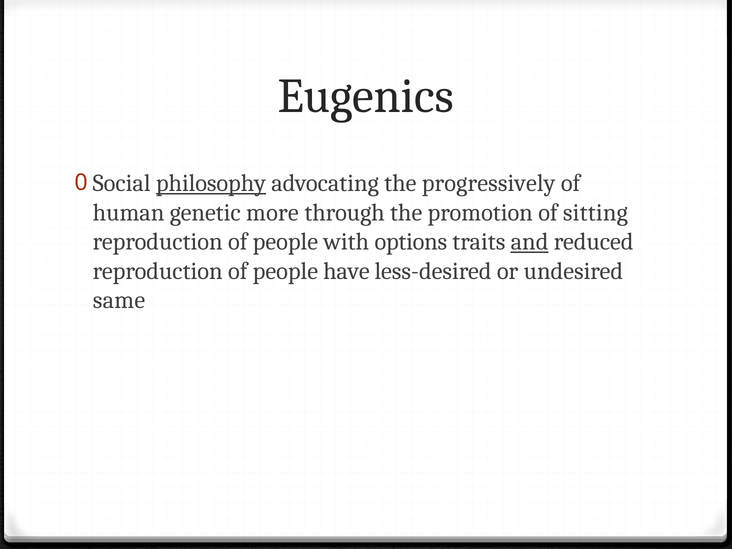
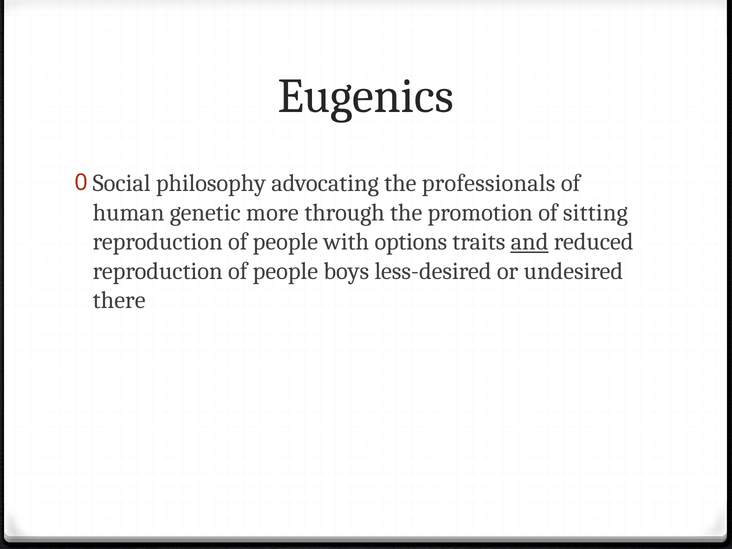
philosophy underline: present -> none
progressively: progressively -> professionals
have: have -> boys
same: same -> there
